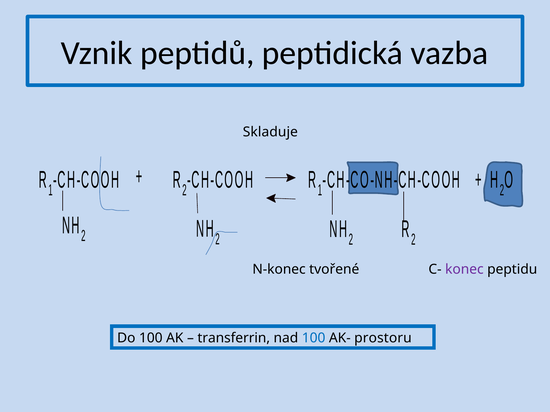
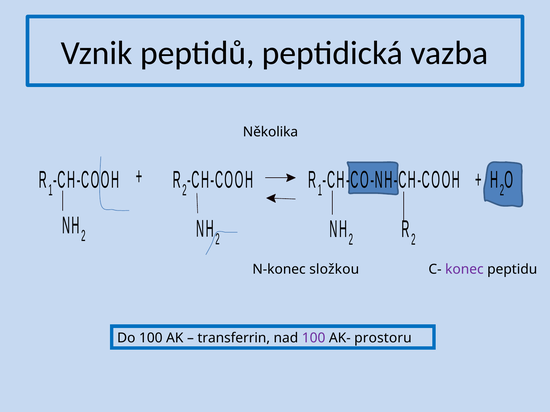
Skladuje: Skladuje -> Několika
tvořené: tvořené -> složkou
100 at (314, 338) colour: blue -> purple
